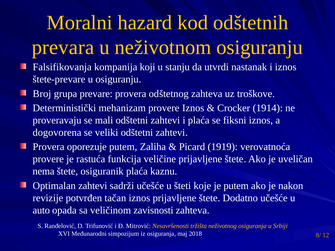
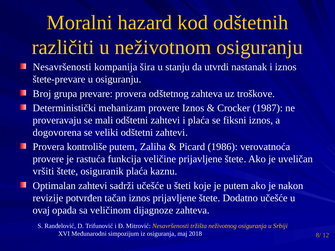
prevara: prevara -> različiti
Falsifikovanja at (62, 67): Falsifikovanja -> Nesavršenosti
koji: koji -> šira
1914: 1914 -> 1987
oporezuje: oporezuje -> kontroliše
1919: 1919 -> 1986
nema: nema -> vršiti
auto: auto -> ovaj
zavisnosti: zavisnosti -> dijagnoze
